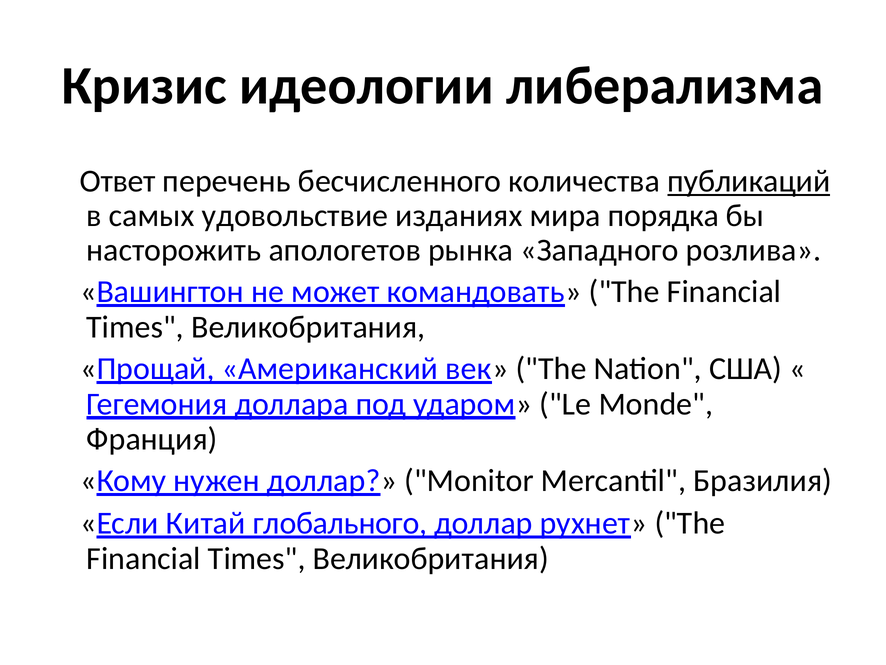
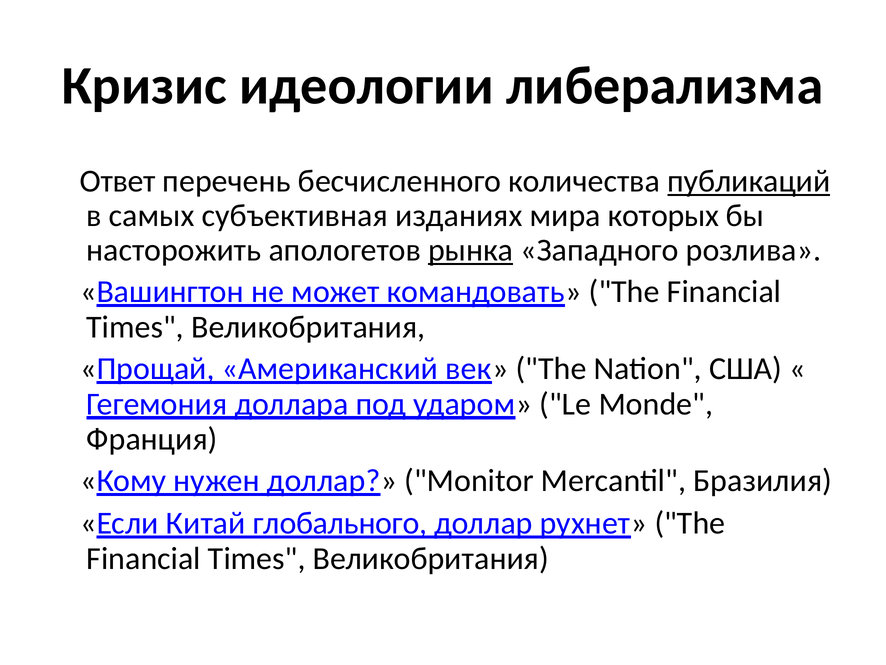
удовольствие: удовольствие -> субъективная
порядка: порядка -> которых
рынка underline: none -> present
